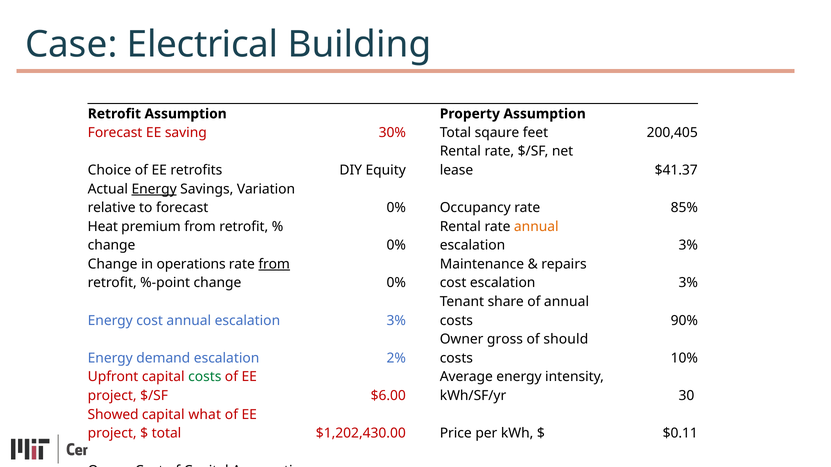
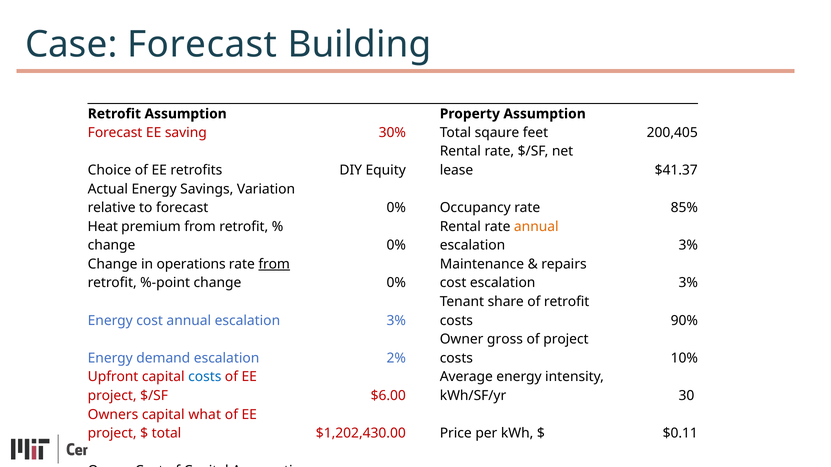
Case Electrical: Electrical -> Forecast
Energy at (154, 189) underline: present -> none
of annual: annual -> retrofit
of should: should -> project
costs at (205, 377) colour: green -> blue
Showed: Showed -> Owners
